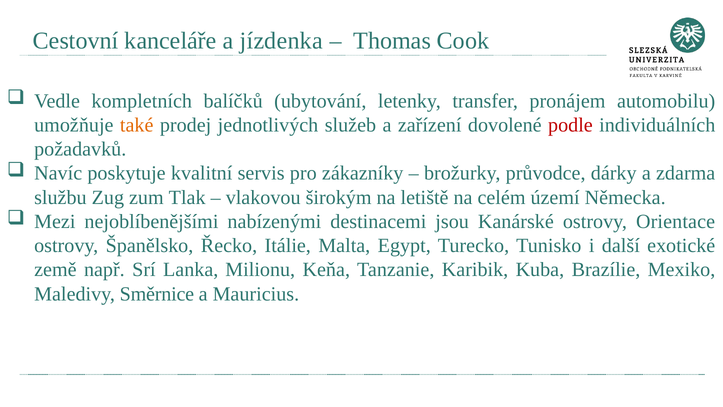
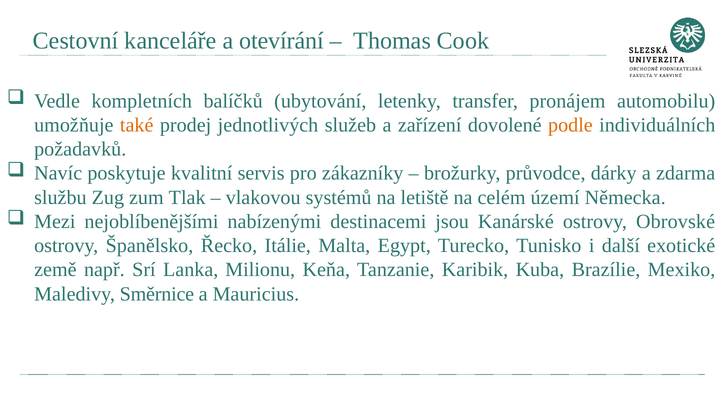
jízdenka: jízdenka -> otevírání
podle colour: red -> orange
širokým: širokým -> systémů
Orientace: Orientace -> Obrovské
